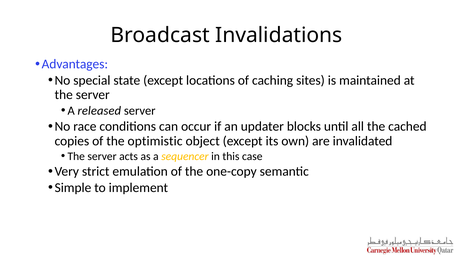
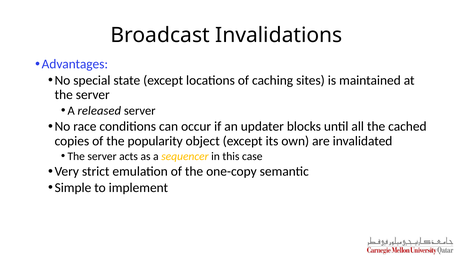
optimistic: optimistic -> popularity
